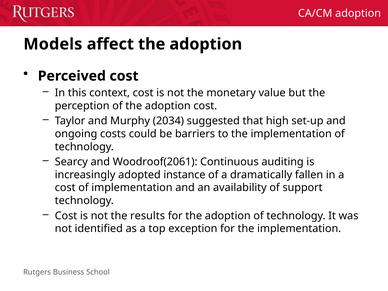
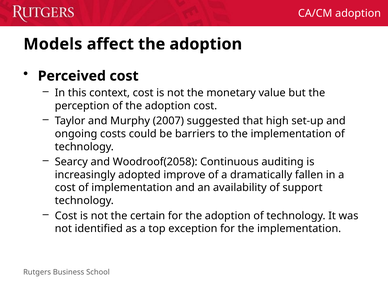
2034: 2034 -> 2007
Woodroof(2061: Woodroof(2061 -> Woodroof(2058
instance: instance -> improve
results: results -> certain
